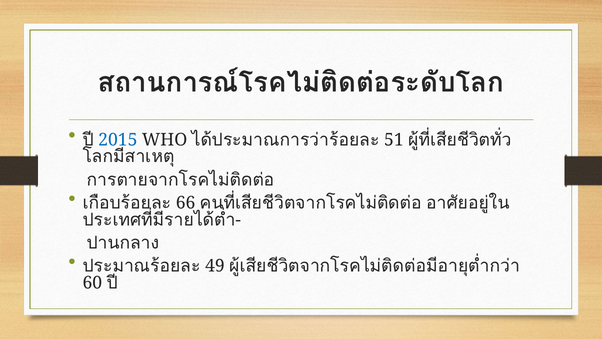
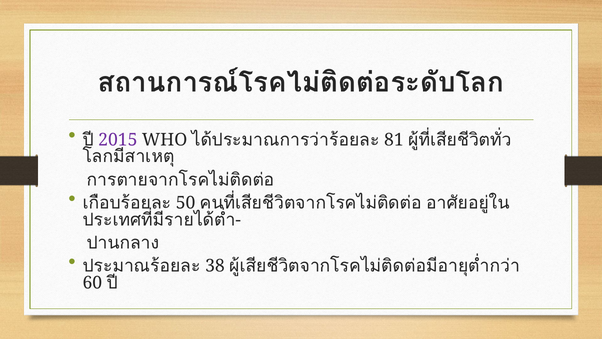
2015 colour: blue -> purple
51: 51 -> 81
66: 66 -> 50
49: 49 -> 38
